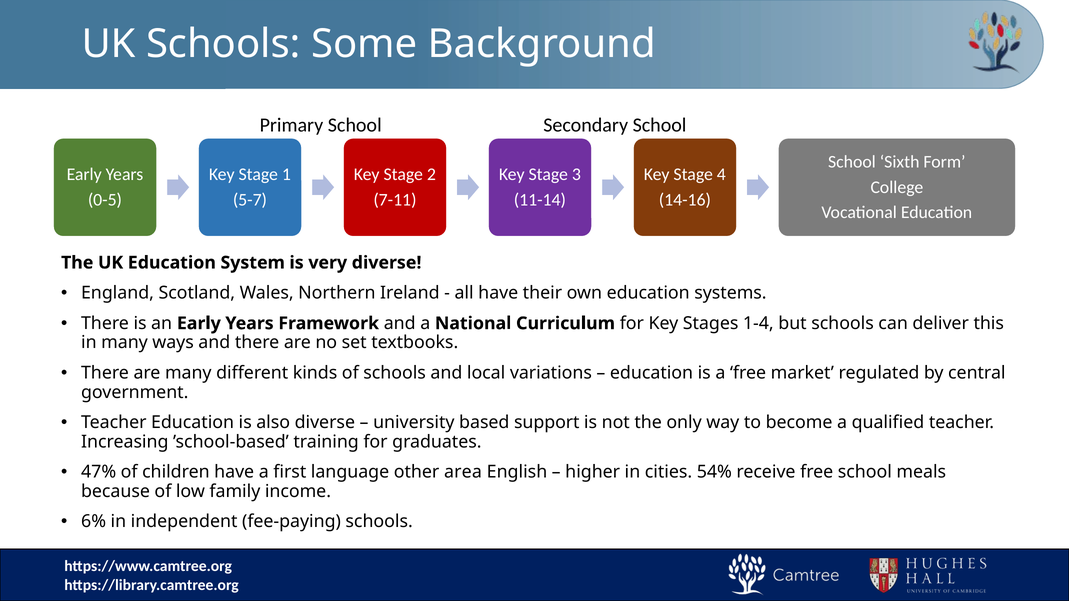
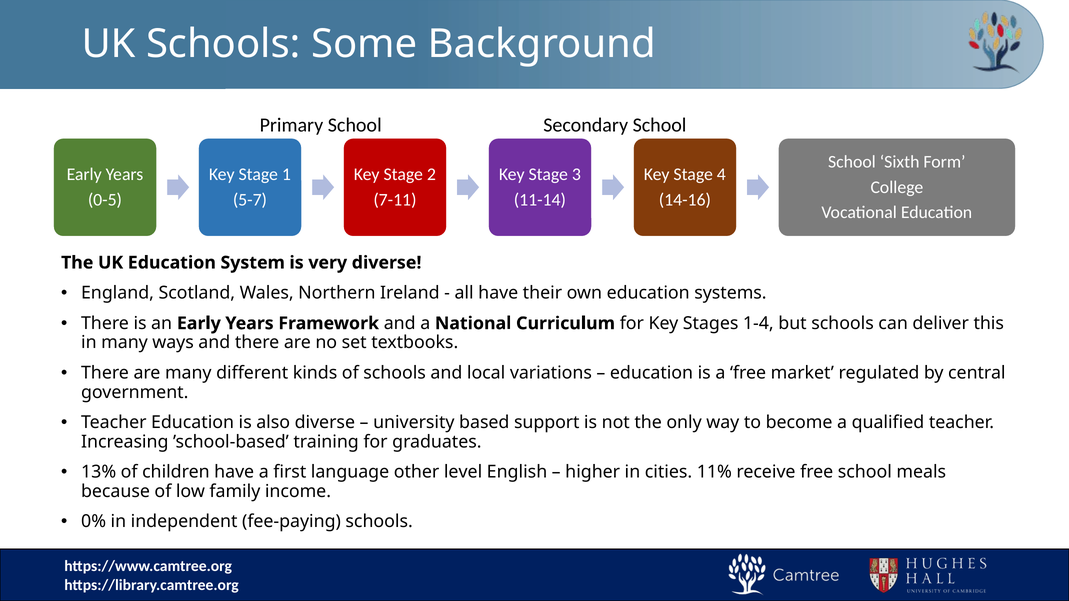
47%: 47% -> 13%
area: area -> level
54%: 54% -> 11%
6%: 6% -> 0%
